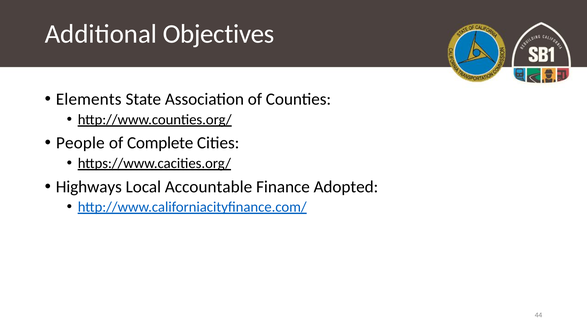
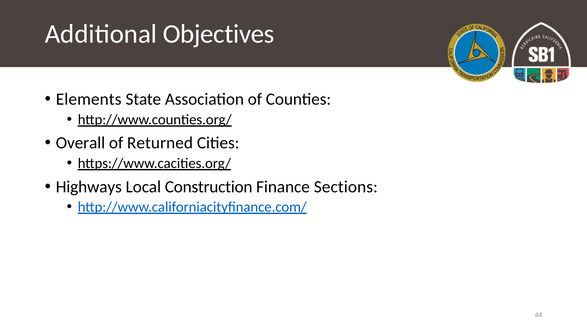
People: People -> Overall
Complete: Complete -> Returned
Accountable: Accountable -> Construction
Adopted: Adopted -> Sections
